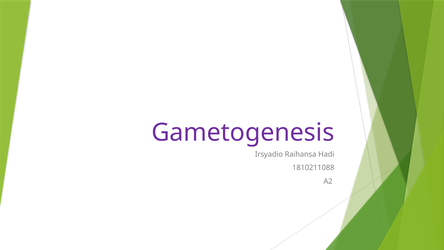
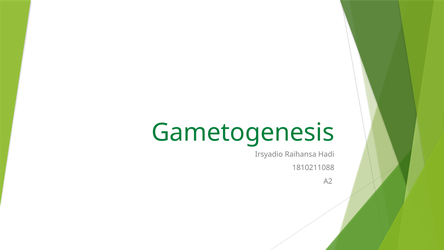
Gametogenesis colour: purple -> green
